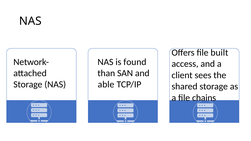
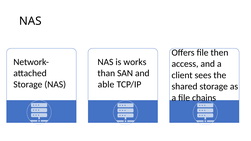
built: built -> then
found: found -> works
